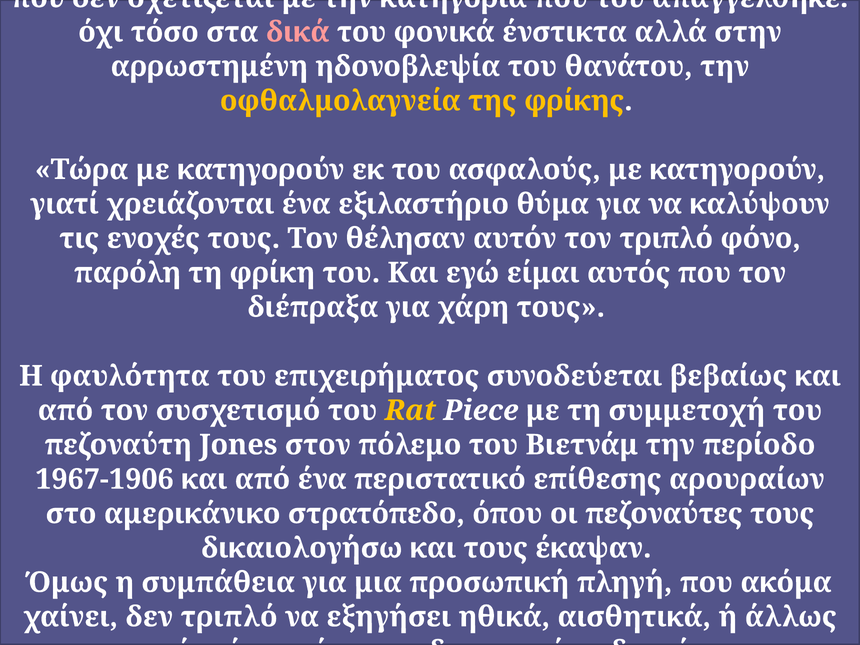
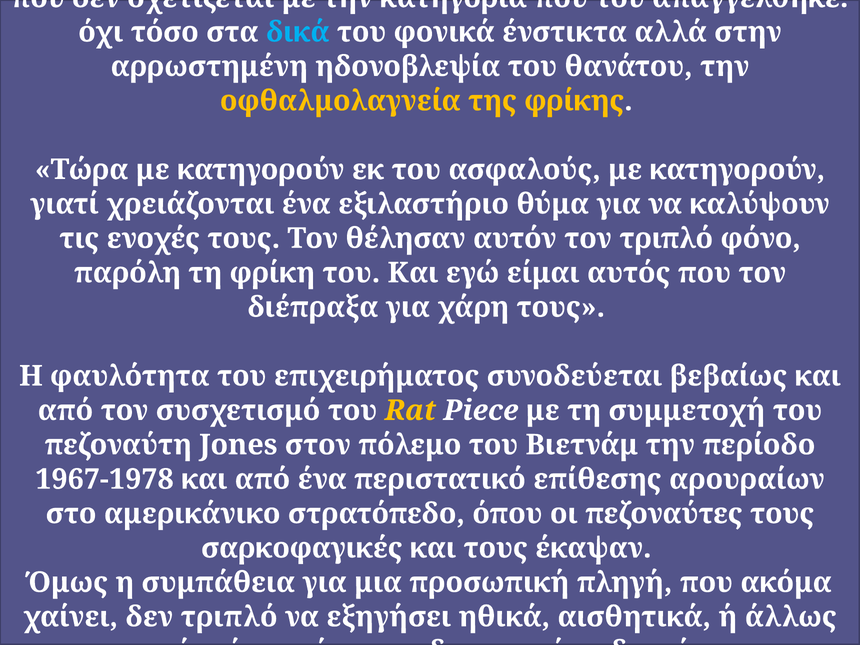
δικά colour: pink -> light blue
1967-1906: 1967-1906 -> 1967-1978
δικαιολογήσω: δικαιολογήσω -> σαρκοφαγικές
